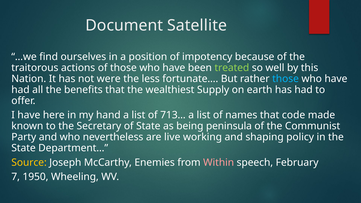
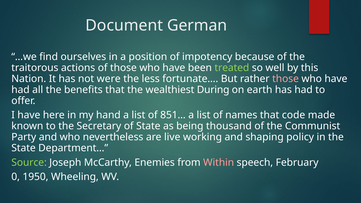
Satellite: Satellite -> German
those at (286, 79) colour: light blue -> pink
Supply: Supply -> During
713…: 713… -> 851…
peninsula: peninsula -> thousand
Source colour: yellow -> light green
7: 7 -> 0
